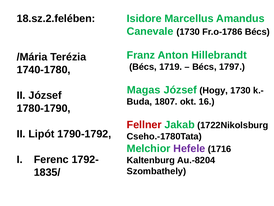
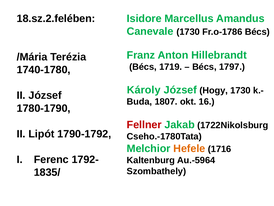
Magas: Magas -> Károly
Hefele colour: purple -> orange
Au.-8204: Au.-8204 -> Au.-5964
